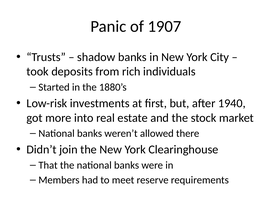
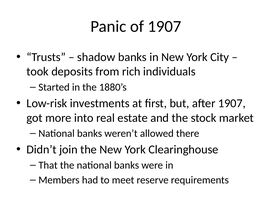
after 1940: 1940 -> 1907
